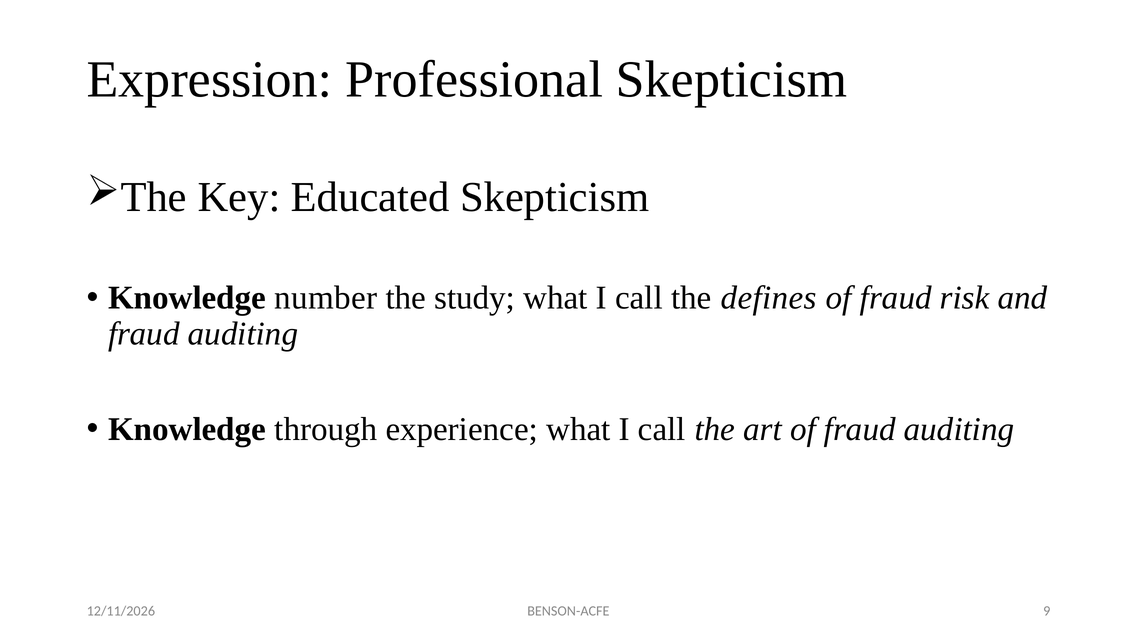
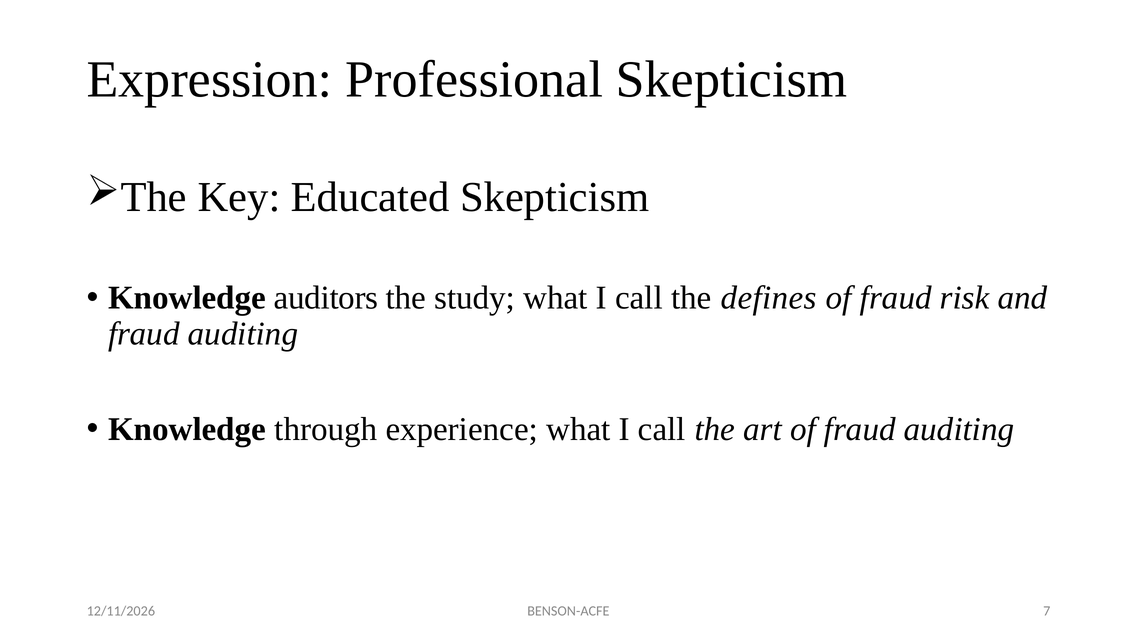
number: number -> auditors
9: 9 -> 7
